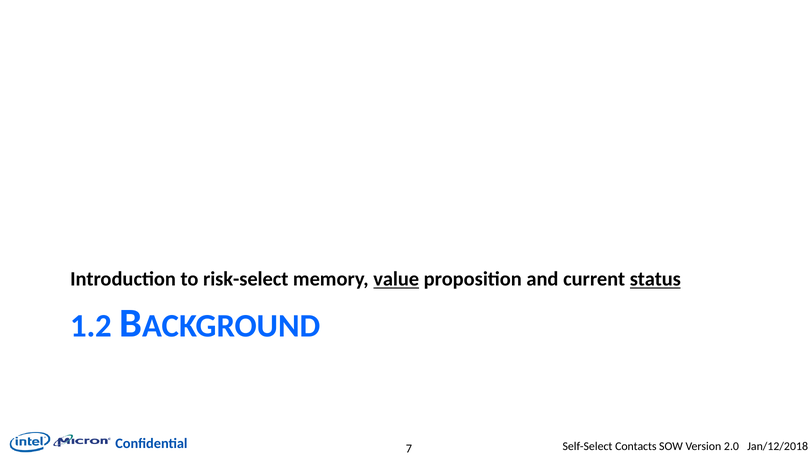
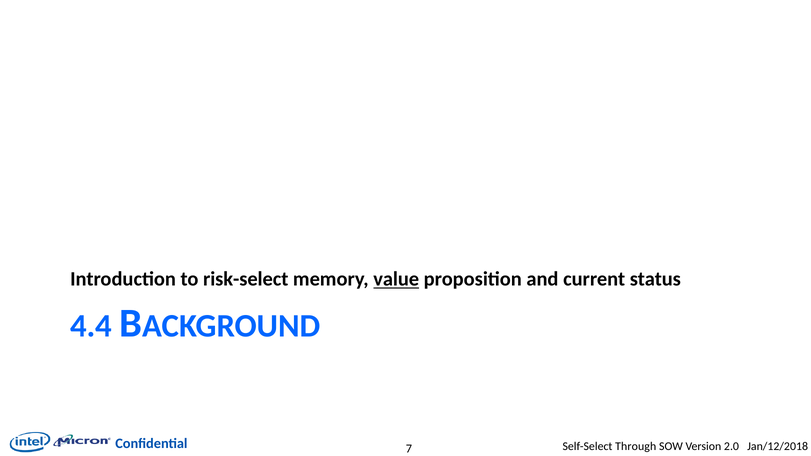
status underline: present -> none
1.2: 1.2 -> 4.4
Contacts: Contacts -> Through
